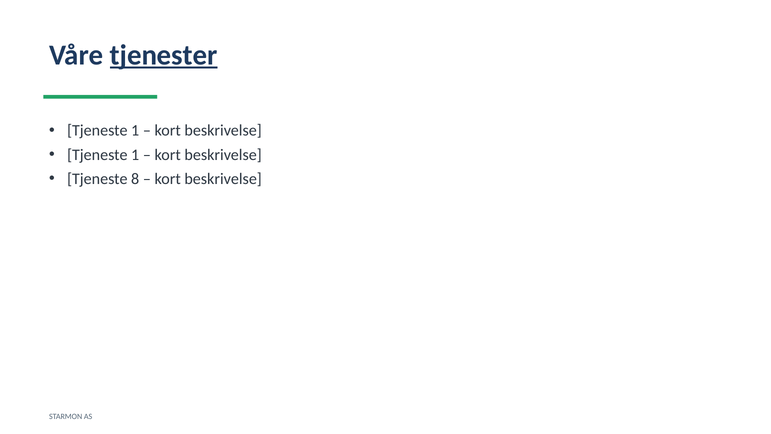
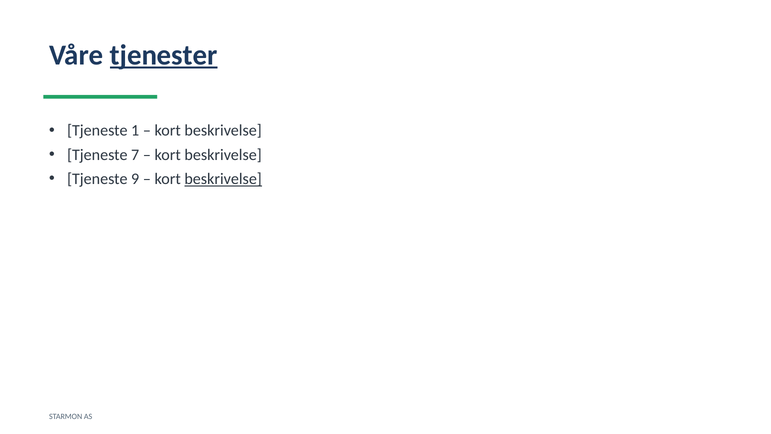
1 at (135, 155): 1 -> 7
8: 8 -> 9
beskrivelse at (223, 179) underline: none -> present
